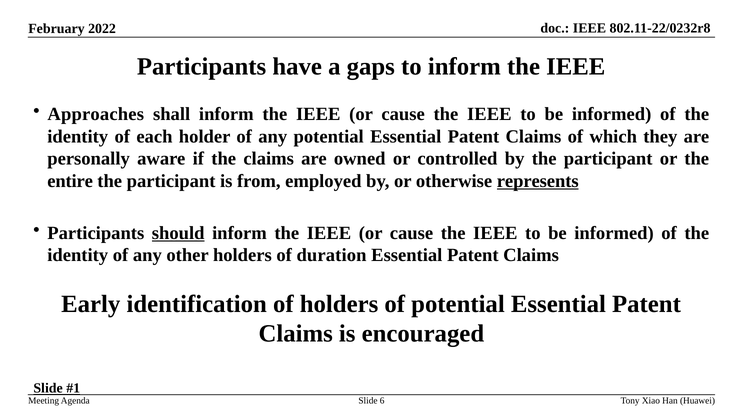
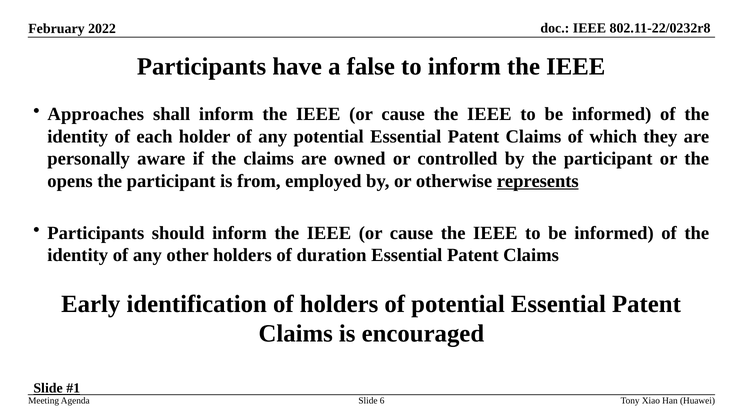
gaps: gaps -> false
entire: entire -> opens
should underline: present -> none
